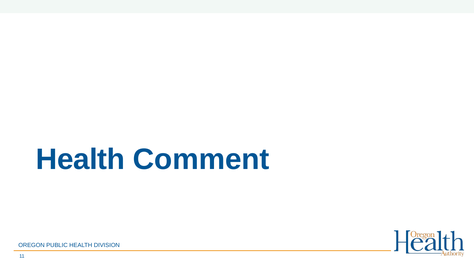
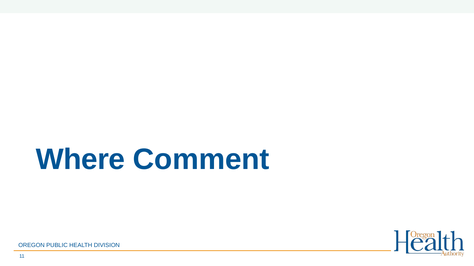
Health at (80, 160): Health -> Where
